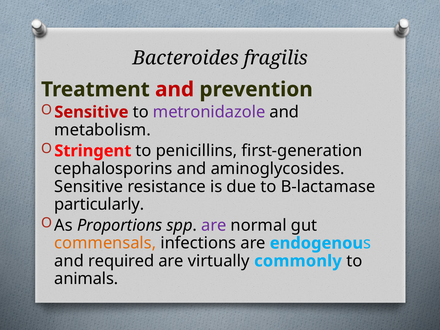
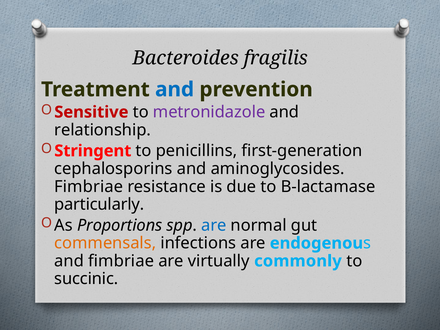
and at (175, 89) colour: red -> blue
metabolism: metabolism -> relationship
Sensitive at (89, 187): Sensitive -> Fimbriae
are at (214, 225) colour: purple -> blue
and required: required -> fimbriae
animals: animals -> succinic
